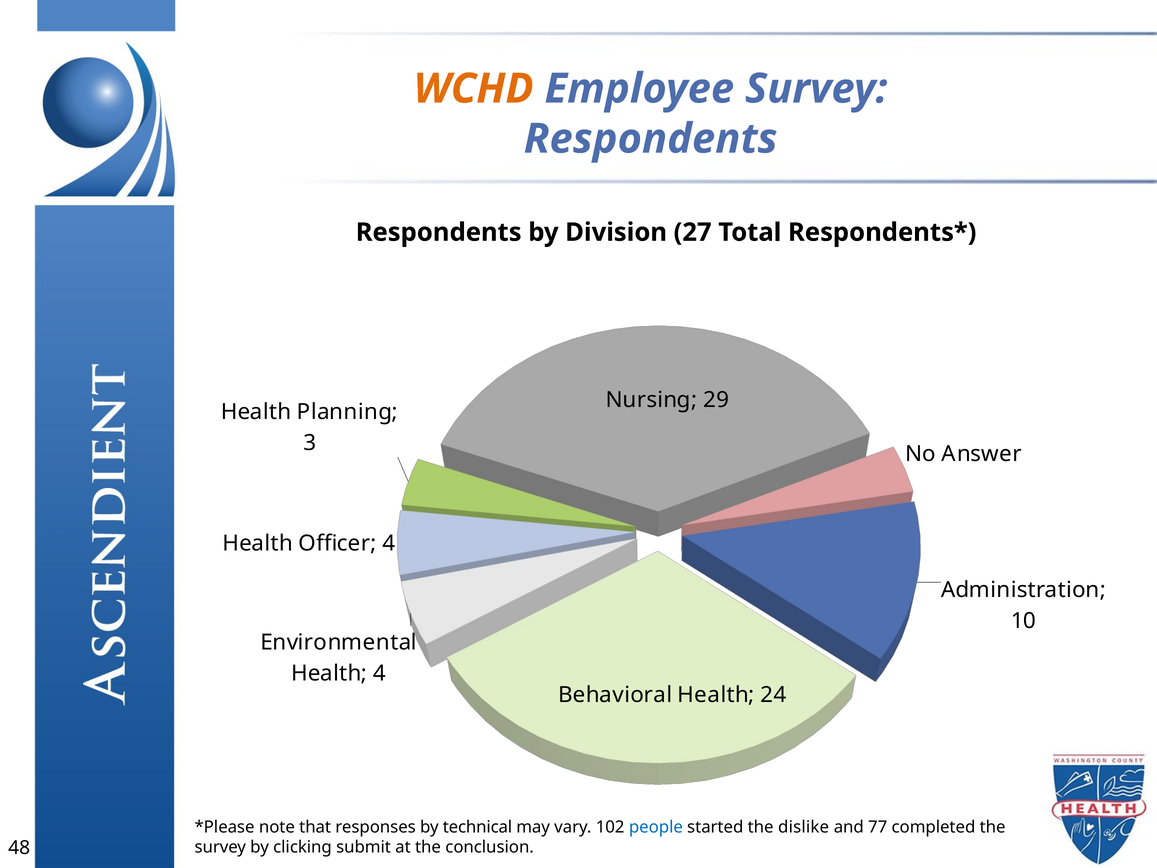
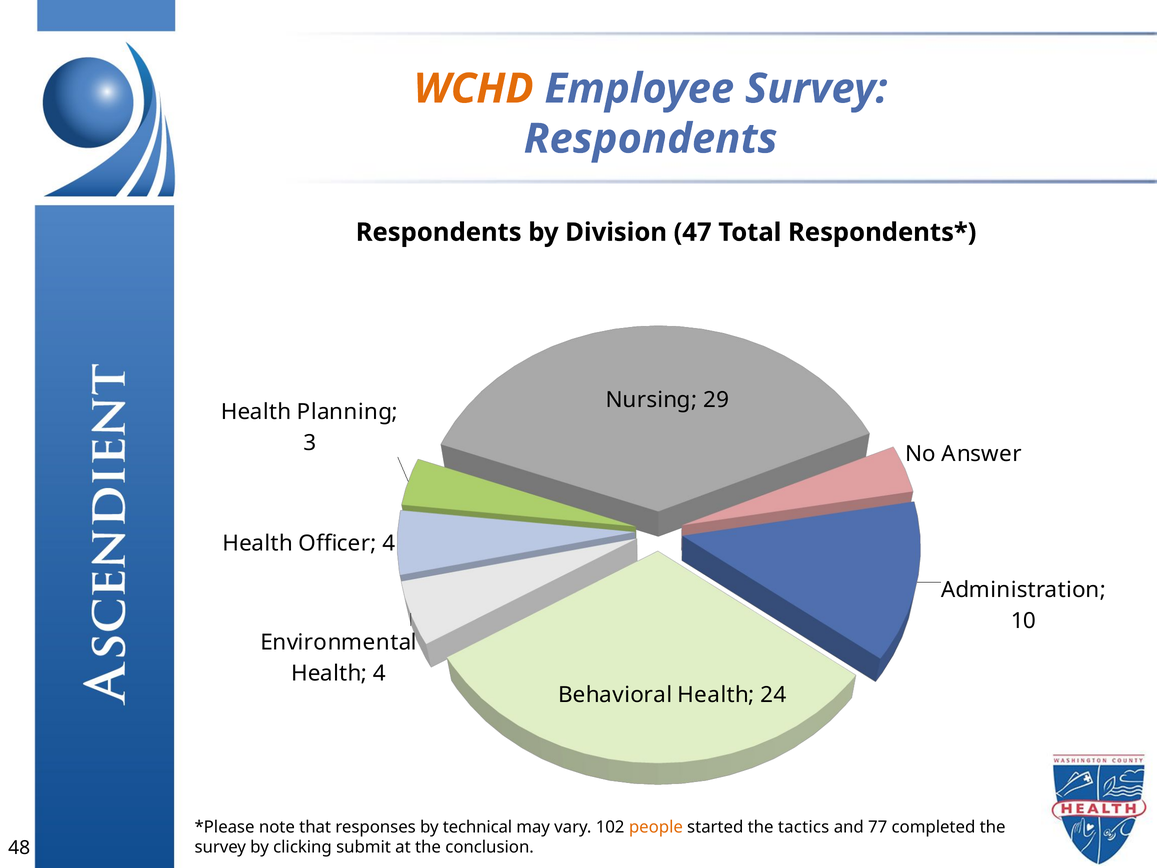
27: 27 -> 47
people colour: blue -> orange
dislike: dislike -> tactics
